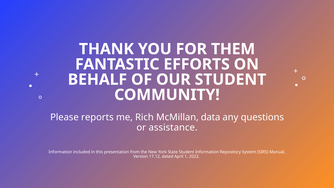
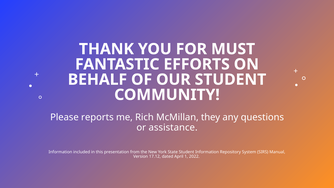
THEM: THEM -> MUST
data: data -> they
